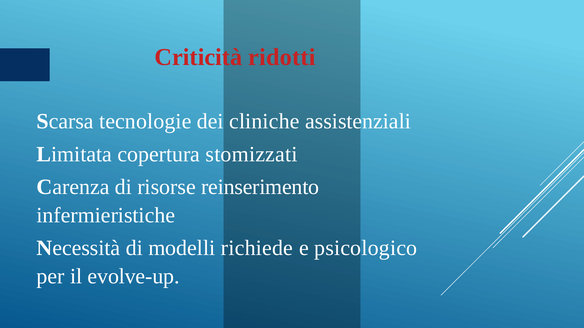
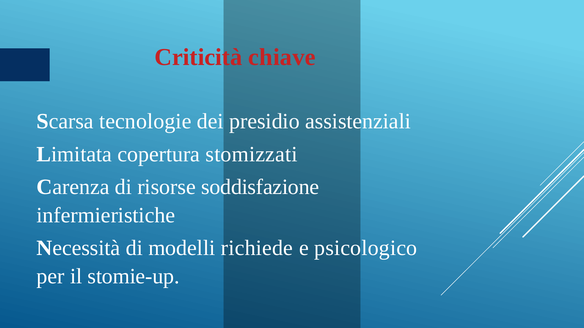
ridotti: ridotti -> chiave
cliniche: cliniche -> presidio
reinserimento: reinserimento -> soddisfazione
evolve-up: evolve-up -> stomie-up
